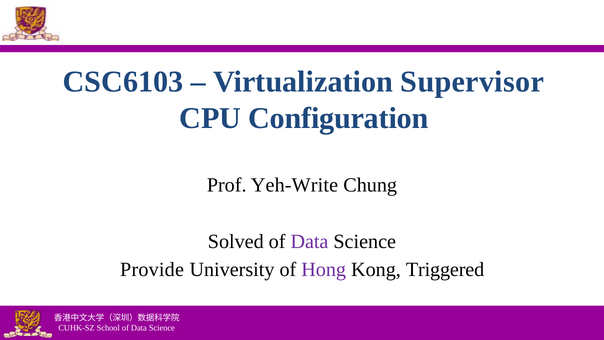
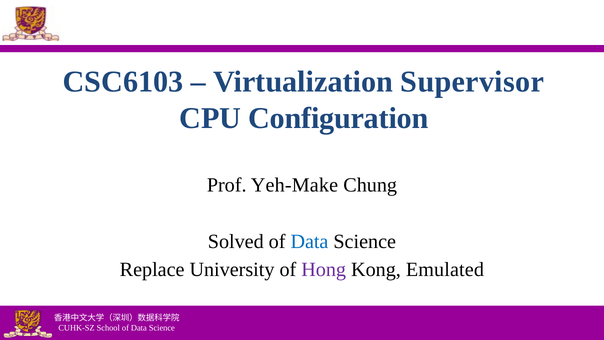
Yeh-Write: Yeh-Write -> Yeh-Make
Data at (309, 241) colour: purple -> blue
Provide: Provide -> Replace
Triggered: Triggered -> Emulated
